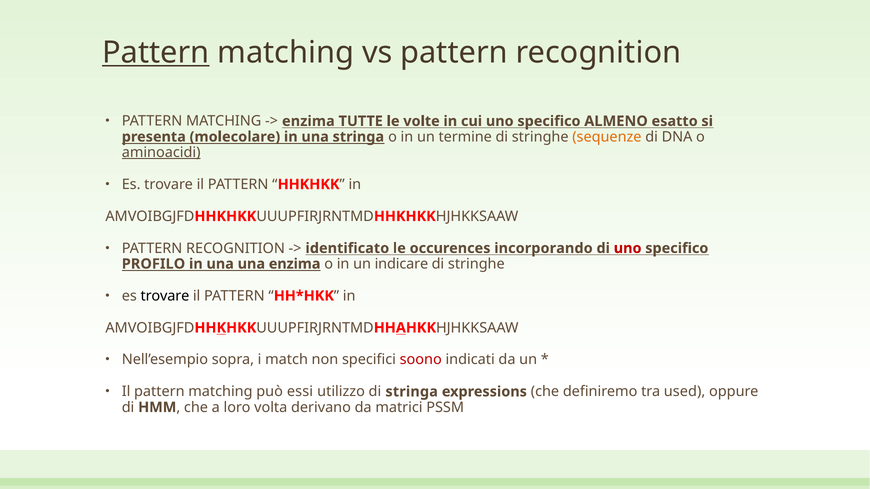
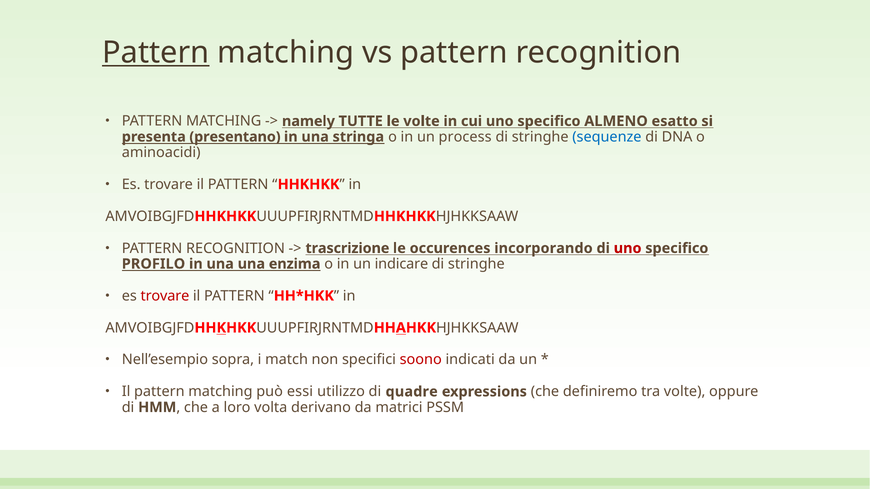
enzima at (308, 121): enzima -> namely
molecolare: molecolare -> presentano
termine: termine -> process
sequenze colour: orange -> blue
aminoacidi underline: present -> none
identificato: identificato -> trascrizione
trovare at (165, 296) colour: black -> red
di stringa: stringa -> quadre
tra used: used -> volte
